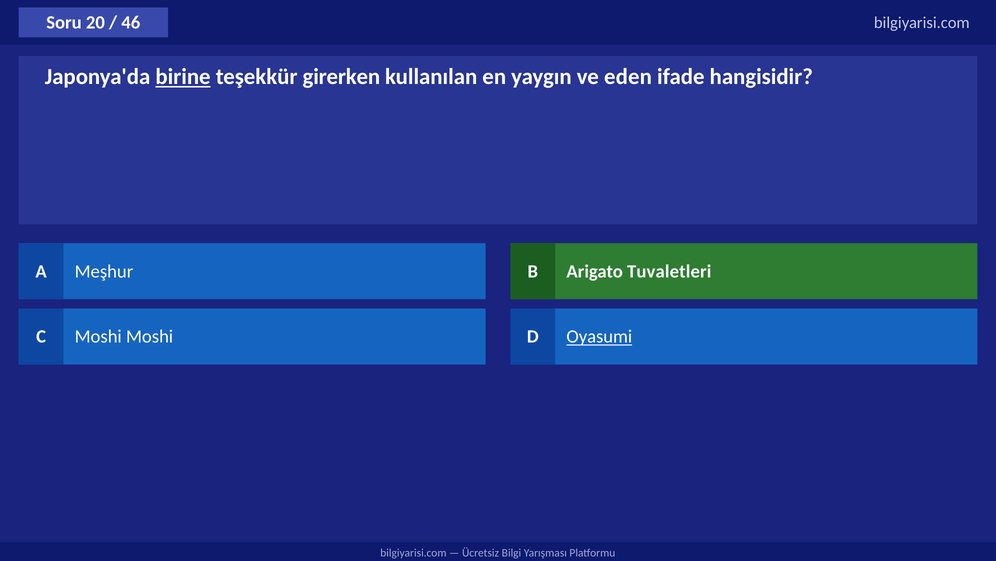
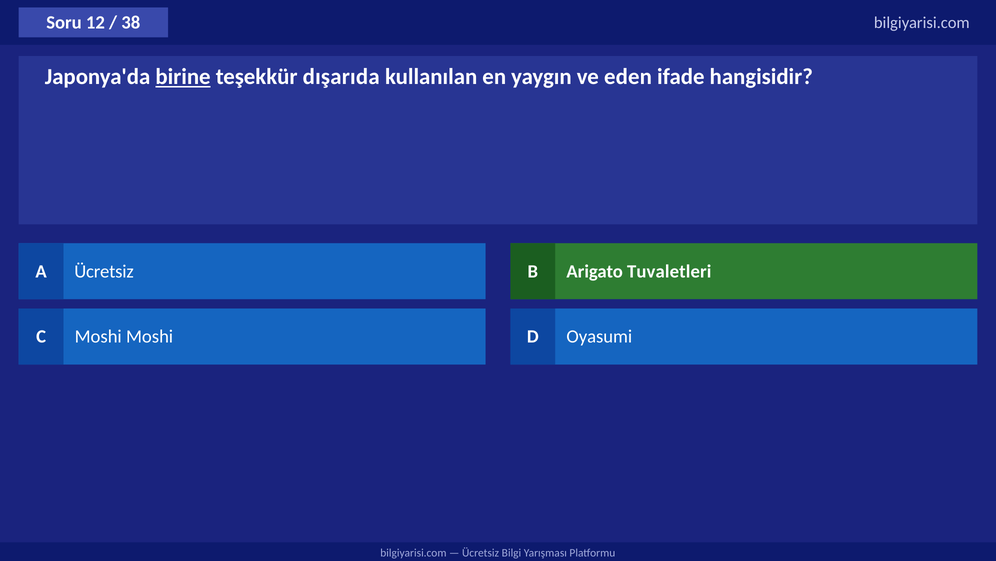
20: 20 -> 12
46: 46 -> 38
girerken: girerken -> dışarıda
A Meşhur: Meşhur -> Ücretsiz
Oyasumi underline: present -> none
